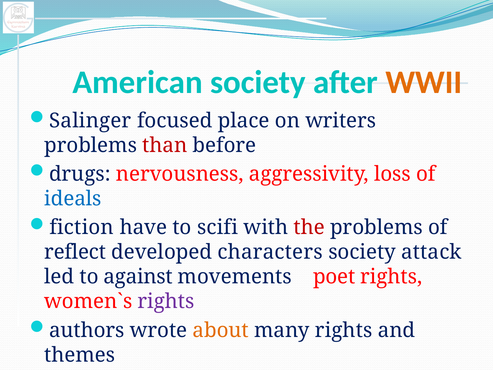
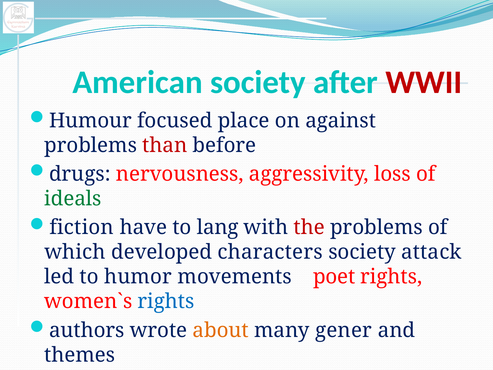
WWII colour: orange -> red
Salinger: Salinger -> Humour
writers: writers -> against
ideals colour: blue -> green
scifi: scifi -> lang
reflect: reflect -> which
against: against -> humor
rights at (166, 301) colour: purple -> blue
many rights: rights -> gener
